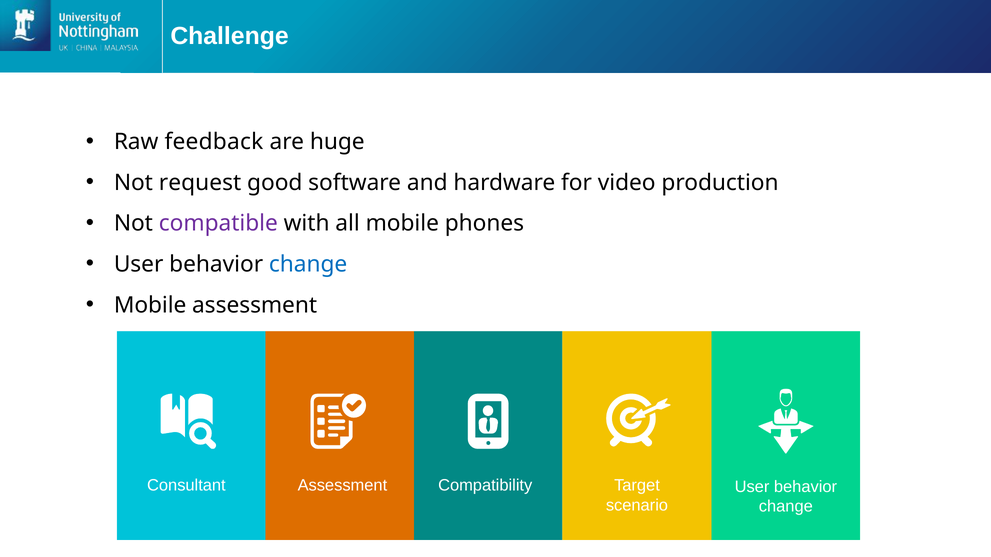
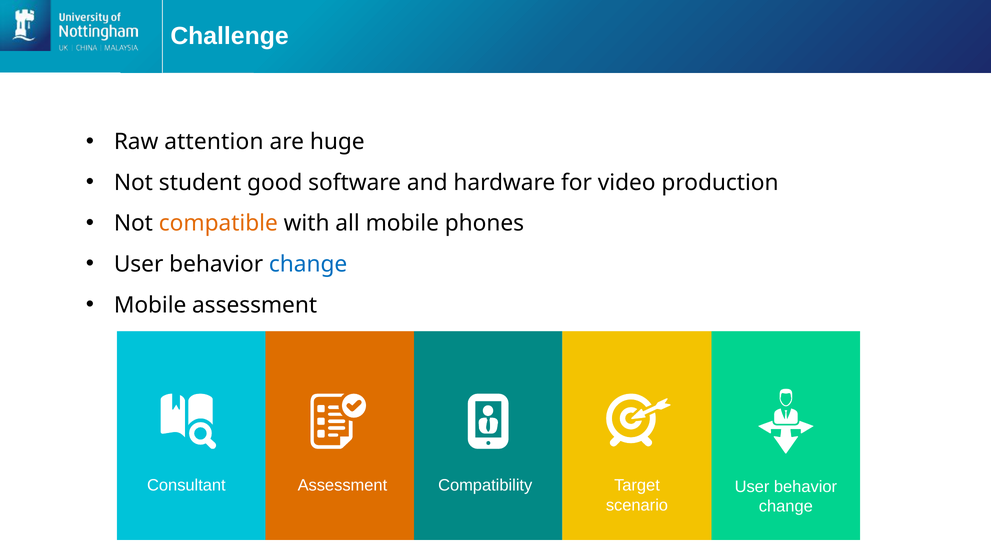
feedback: feedback -> attention
request: request -> student
compatible colour: purple -> orange
